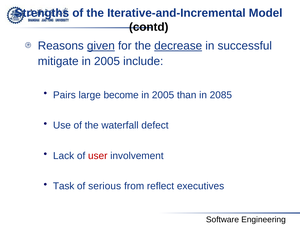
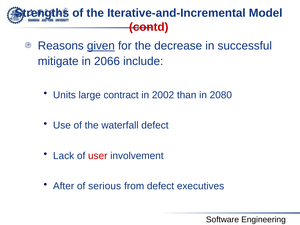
contd colour: black -> red
decrease underline: present -> none
2005 at (107, 61): 2005 -> 2066
Pairs: Pairs -> Units
become: become -> contract
2005 at (163, 95): 2005 -> 2002
2085: 2085 -> 2080
Task: Task -> After
from reflect: reflect -> defect
